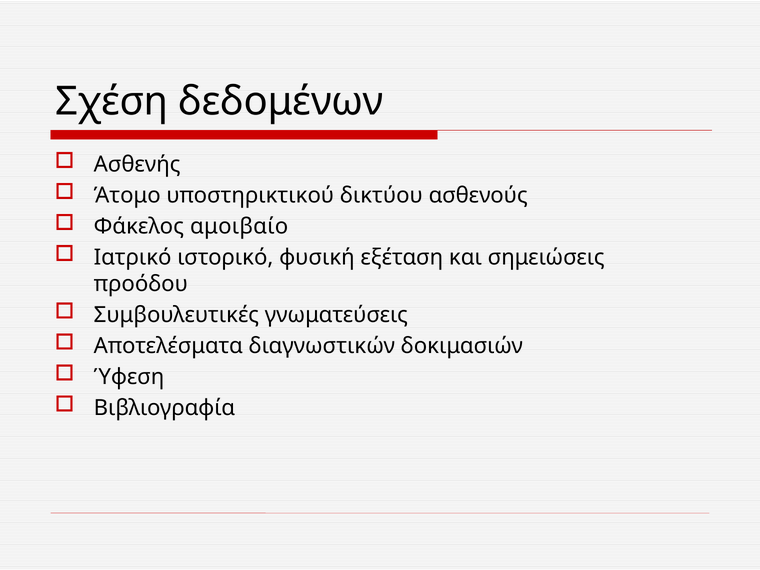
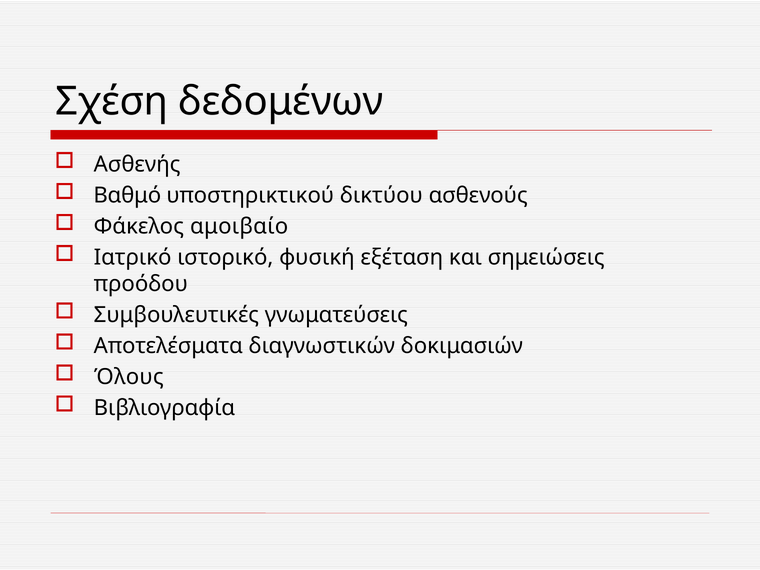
Άτομο: Άτομο -> Βαθμό
Ύφεση: Ύφεση -> Όλους
